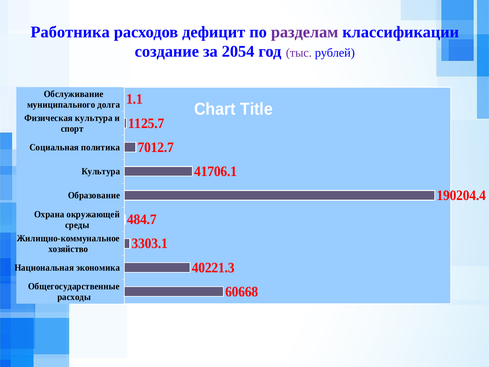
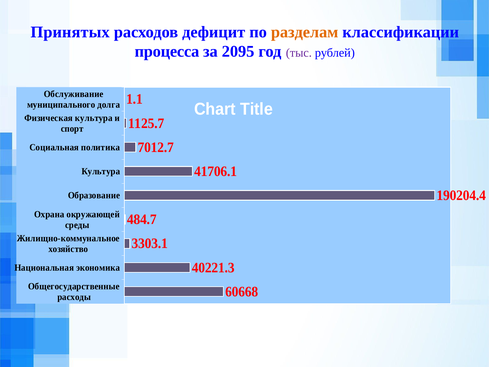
Работника: Работника -> Принятых
разделам colour: purple -> orange
создание: создание -> процесса
2054: 2054 -> 2095
